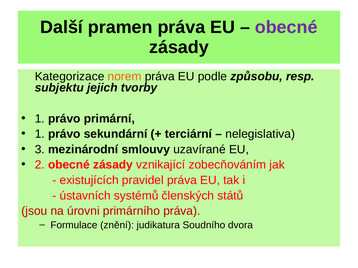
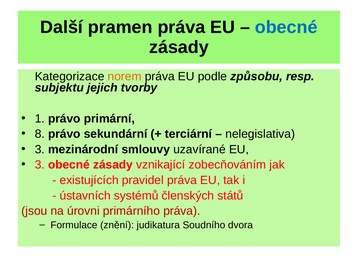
obecné at (286, 27) colour: purple -> blue
1 at (40, 134): 1 -> 8
2 at (40, 165): 2 -> 3
